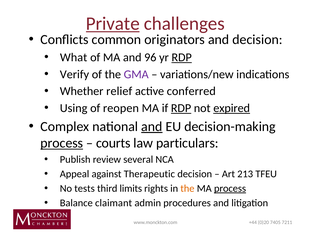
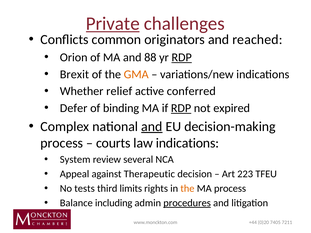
and decision: decision -> reached
What: What -> Orion
96: 96 -> 88
Verify: Verify -> Brexit
GMA colour: purple -> orange
Using: Using -> Defer
reopen: reopen -> binding
expired underline: present -> none
process at (62, 143) underline: present -> none
law particulars: particulars -> indications
Publish: Publish -> System
213: 213 -> 223
process at (230, 189) underline: present -> none
claimant: claimant -> including
procedures underline: none -> present
